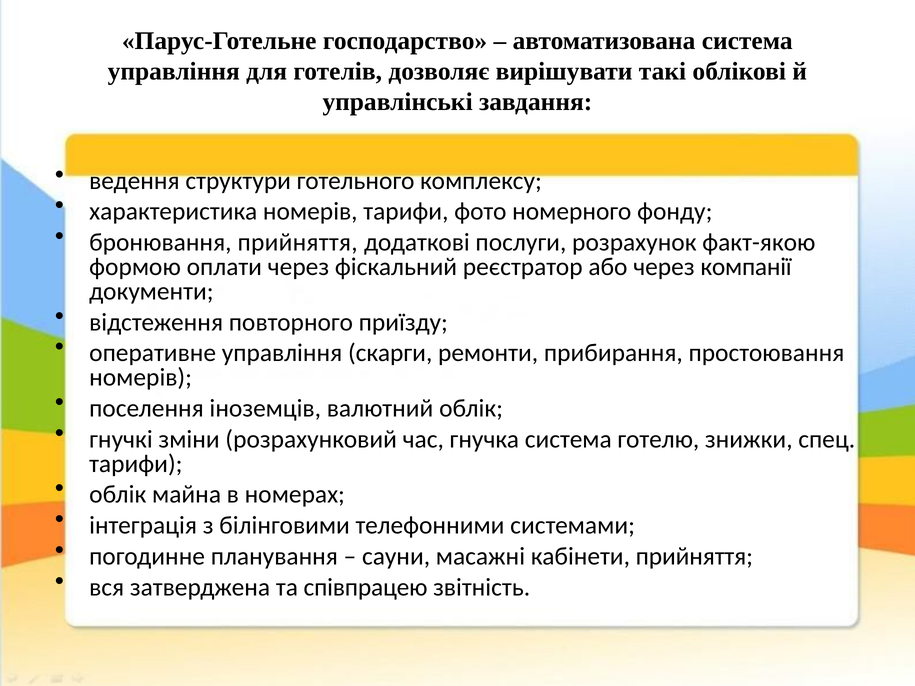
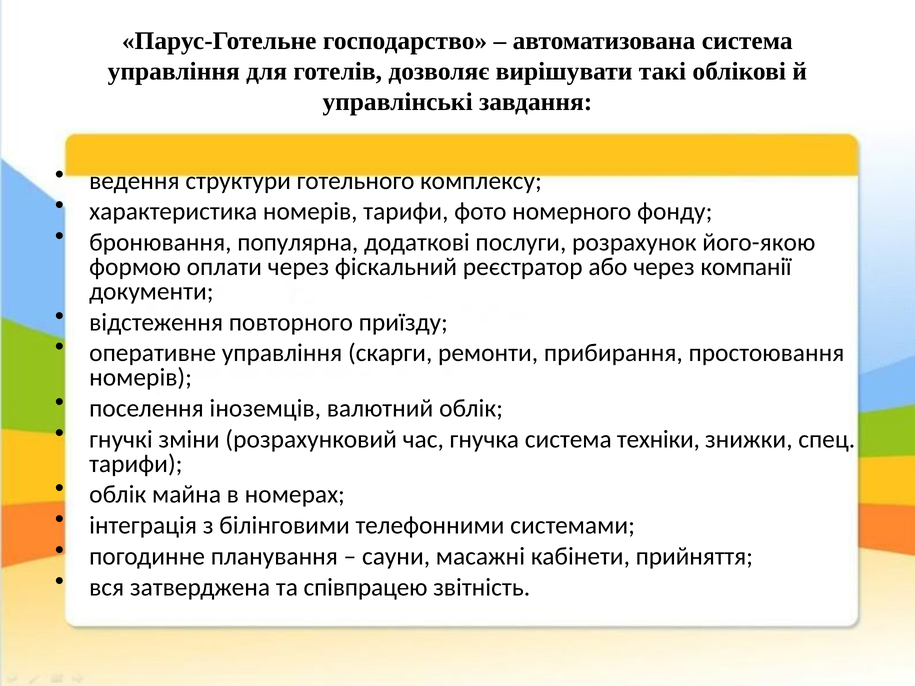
бронювання прийняття: прийняття -> популярна
факт-якою: факт-якою -> його-якою
готелю: готелю -> техніки
